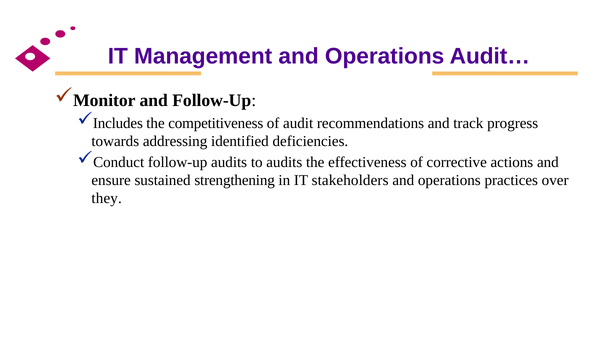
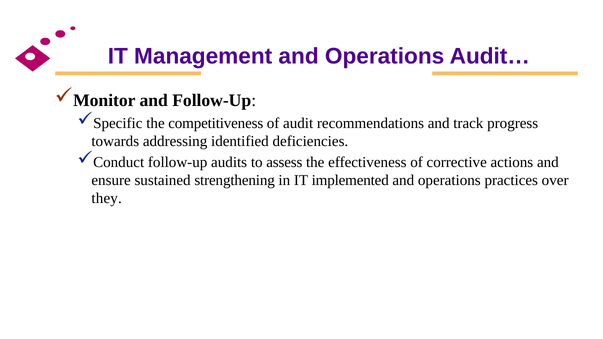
Includes: Includes -> Specific
to audits: audits -> assess
stakeholders: stakeholders -> implemented
